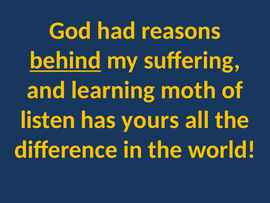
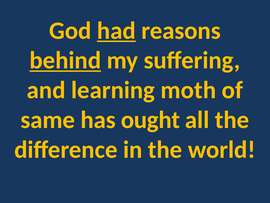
had underline: none -> present
listen: listen -> same
yours: yours -> ought
